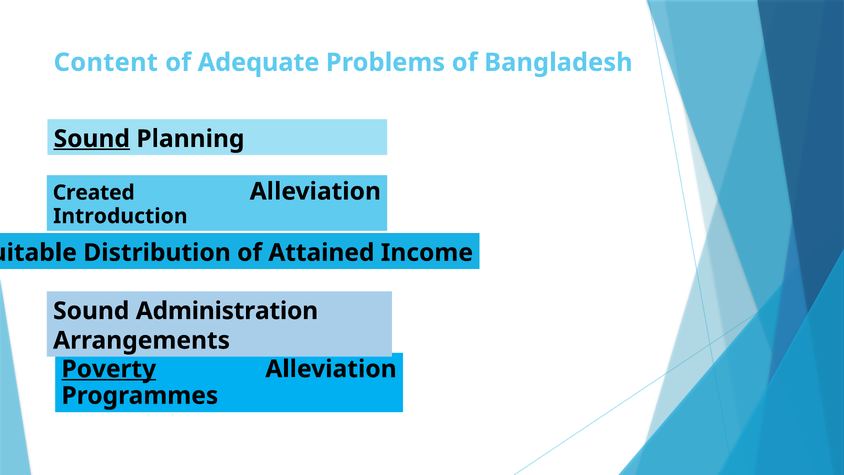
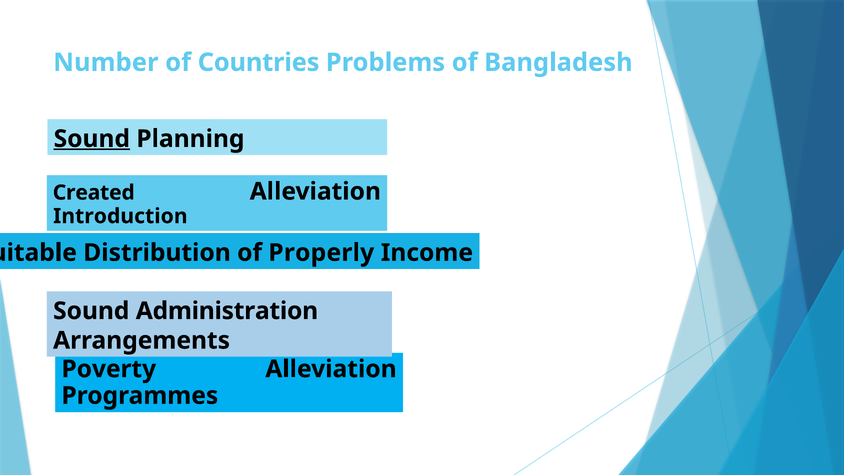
Content: Content -> Number
Adequate: Adequate -> Countries
Attained: Attained -> Properly
Poverty underline: present -> none
